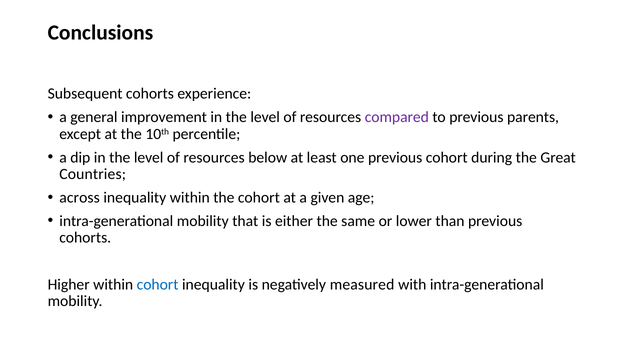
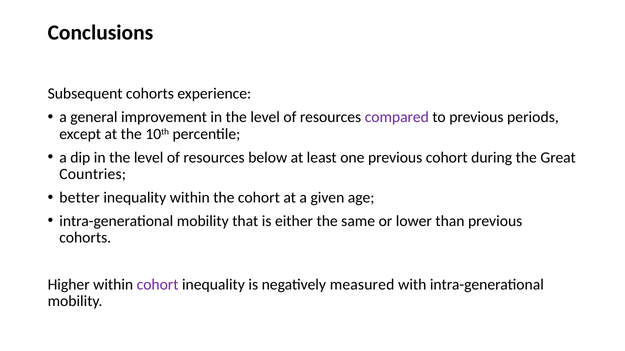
parents: parents -> periods
across: across -> better
cohort at (158, 285) colour: blue -> purple
